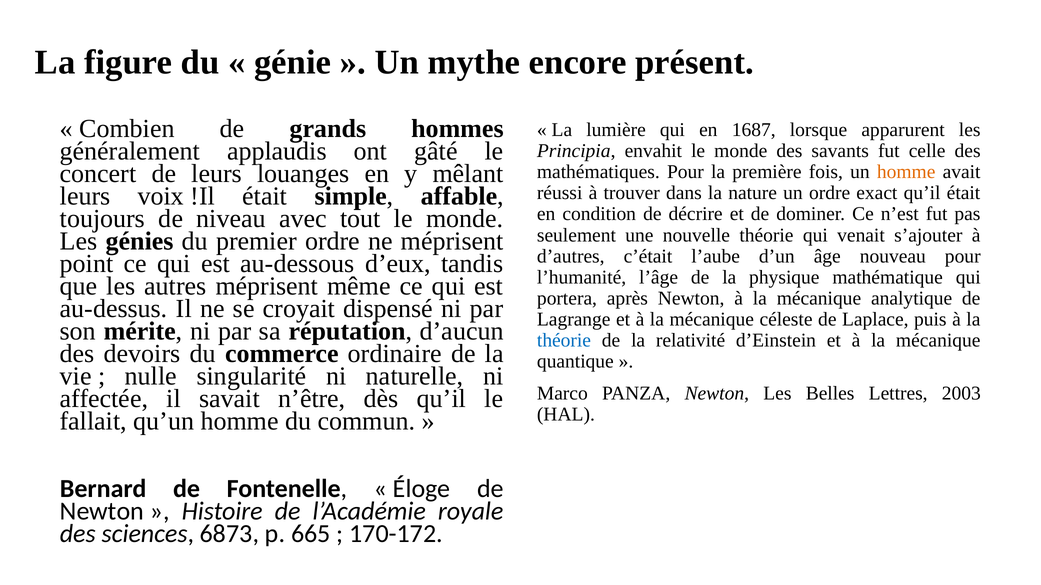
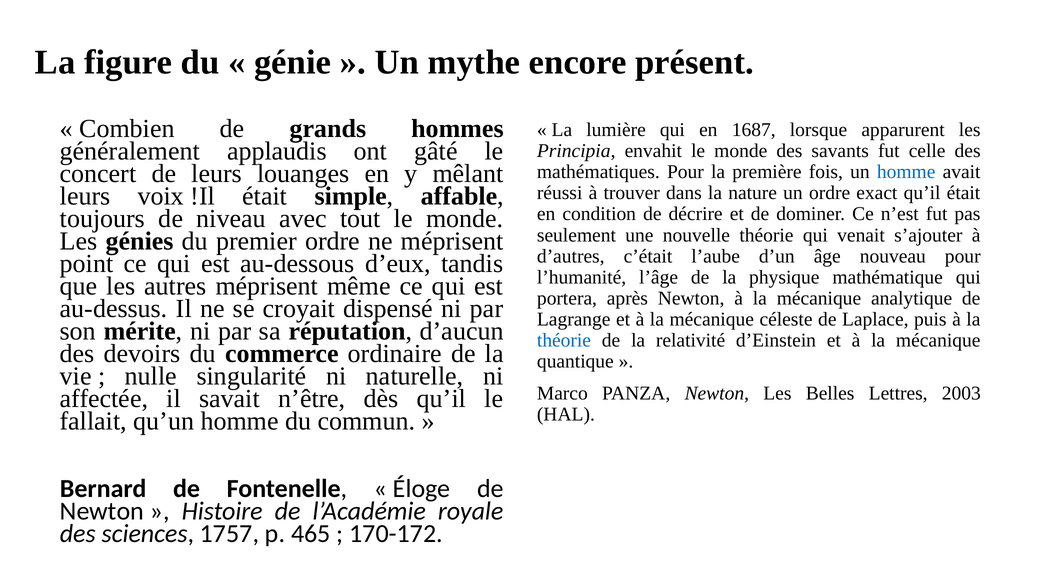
homme at (906, 172) colour: orange -> blue
6873: 6873 -> 1757
665: 665 -> 465
